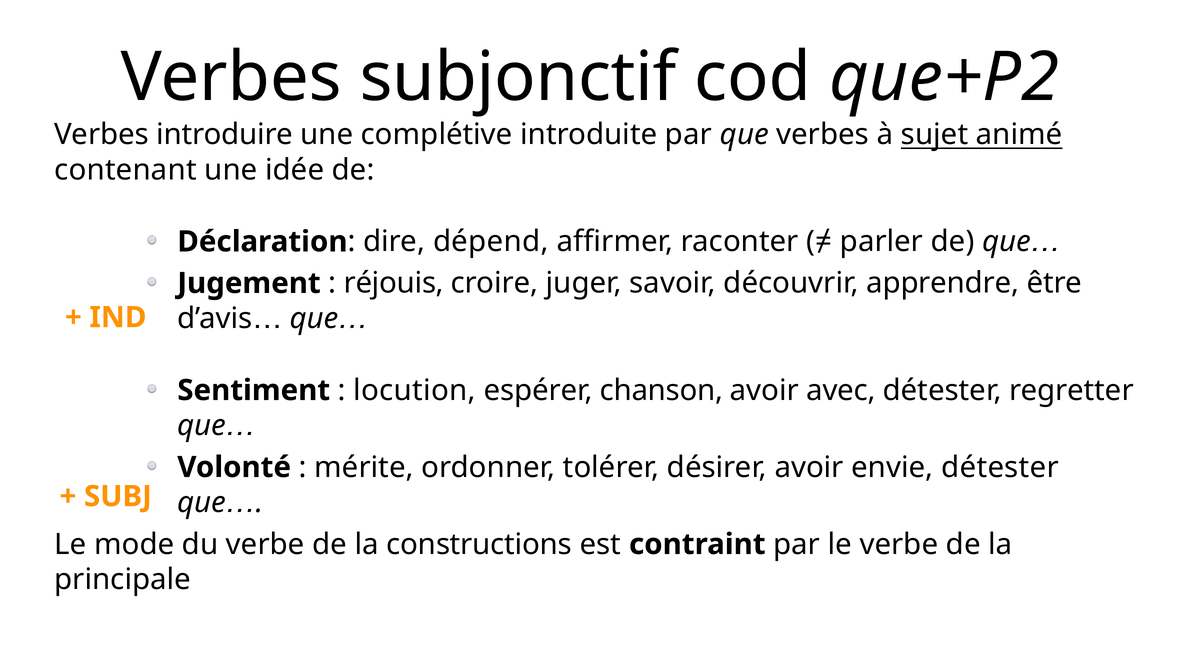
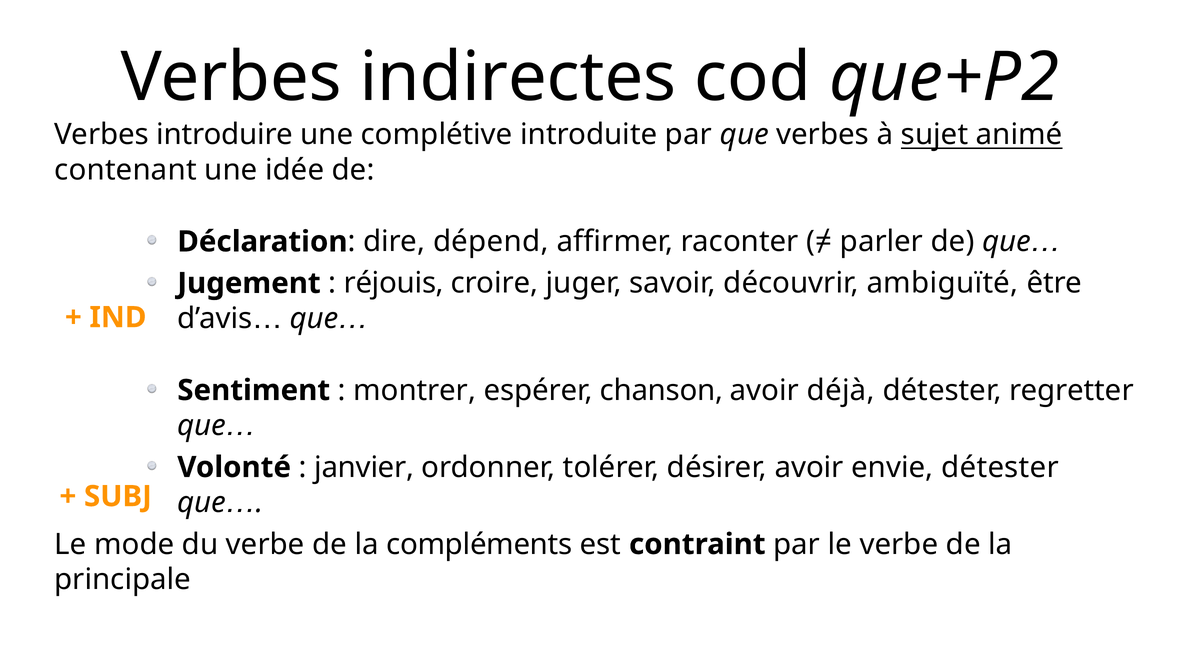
subjonctif: subjonctif -> indirectes
apprendre: apprendre -> ambiguïté
locution: locution -> montrer
avec: avec -> déjà
mérite: mérite -> janvier
constructions: constructions -> compléments
